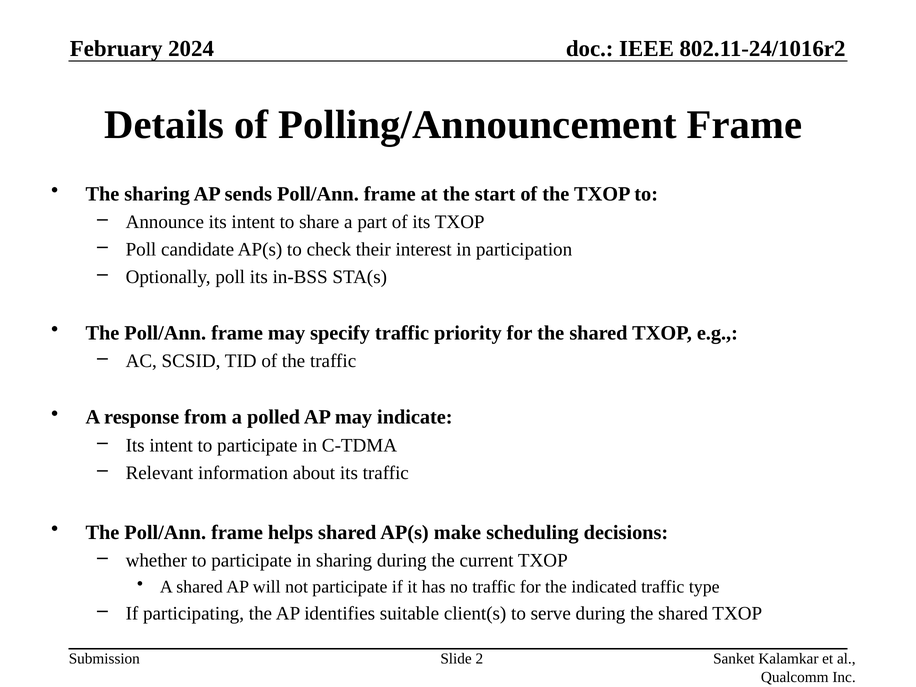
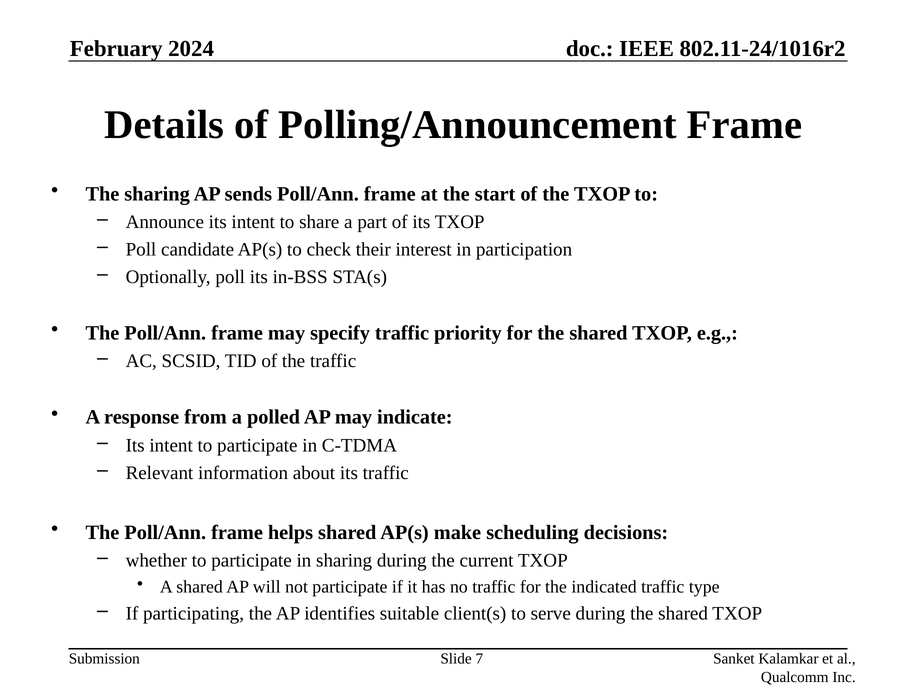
2: 2 -> 7
